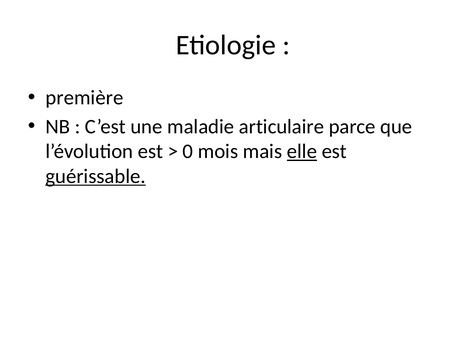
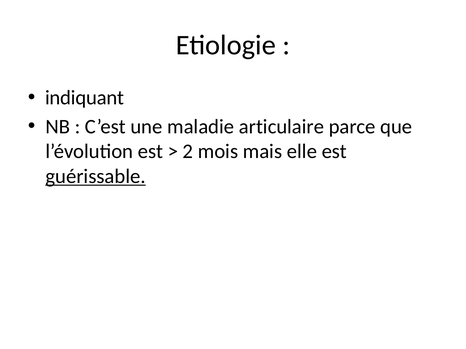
première: première -> indiquant
0: 0 -> 2
elle underline: present -> none
